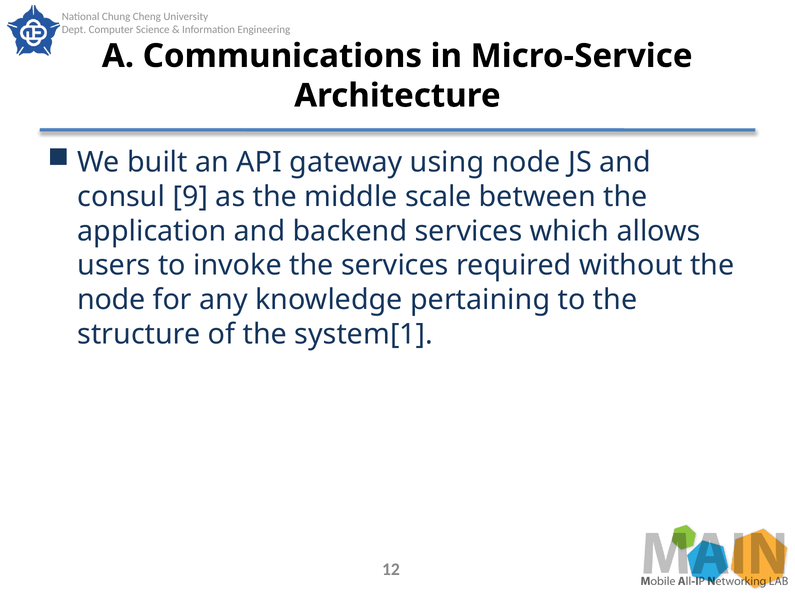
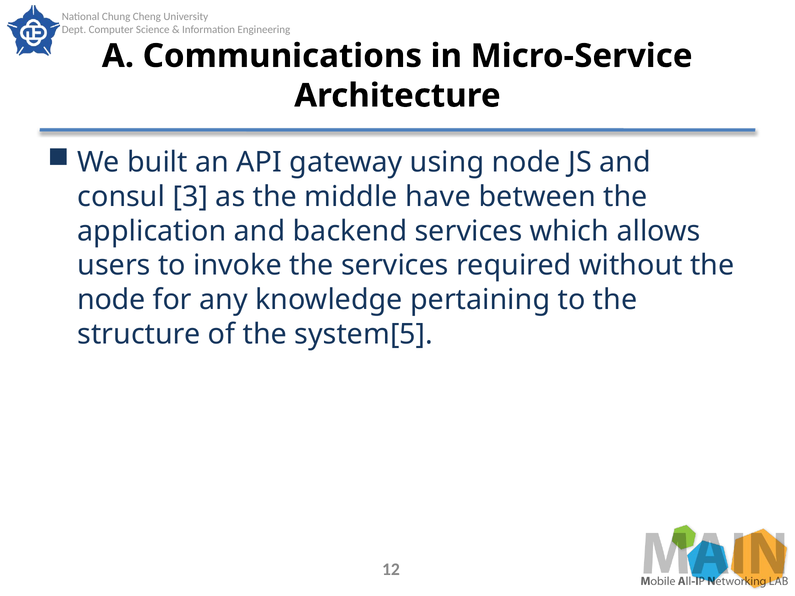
9: 9 -> 3
scale: scale -> have
system[1: system[1 -> system[5
